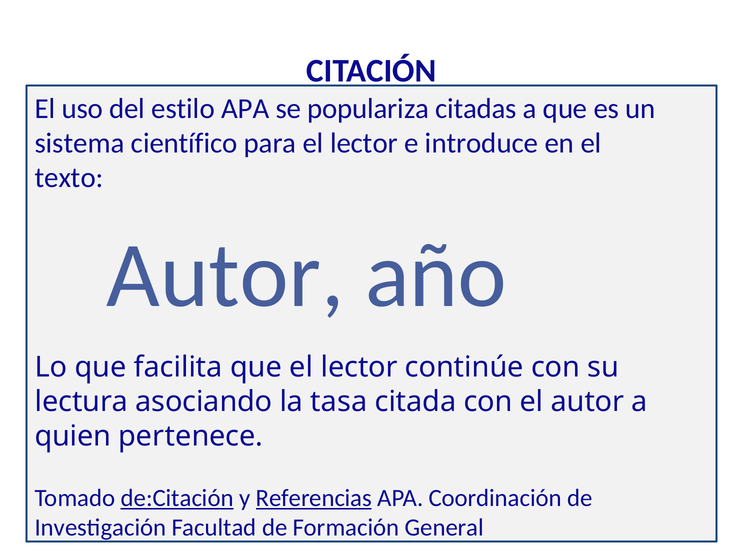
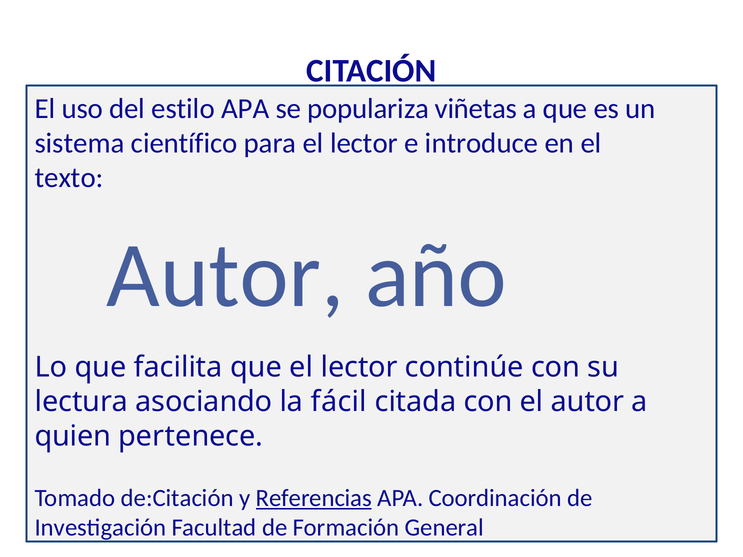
citadas: citadas -> viñetas
tasa: tasa -> fácil
de:Citación underline: present -> none
